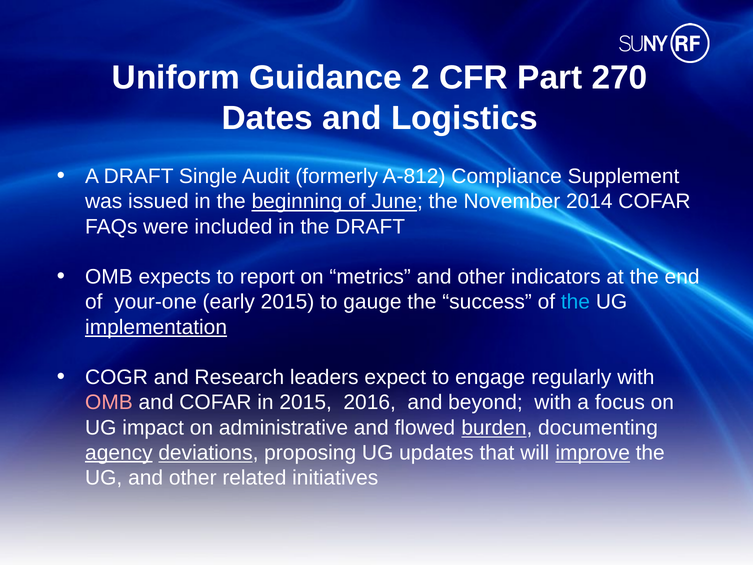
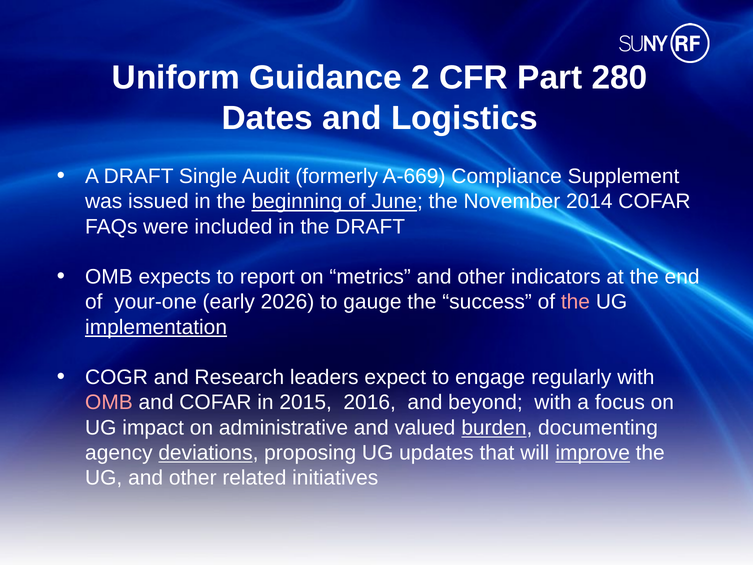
270: 270 -> 280
A-812: A-812 -> A-669
early 2015: 2015 -> 2026
the at (575, 302) colour: light blue -> pink
flowed: flowed -> valued
agency underline: present -> none
